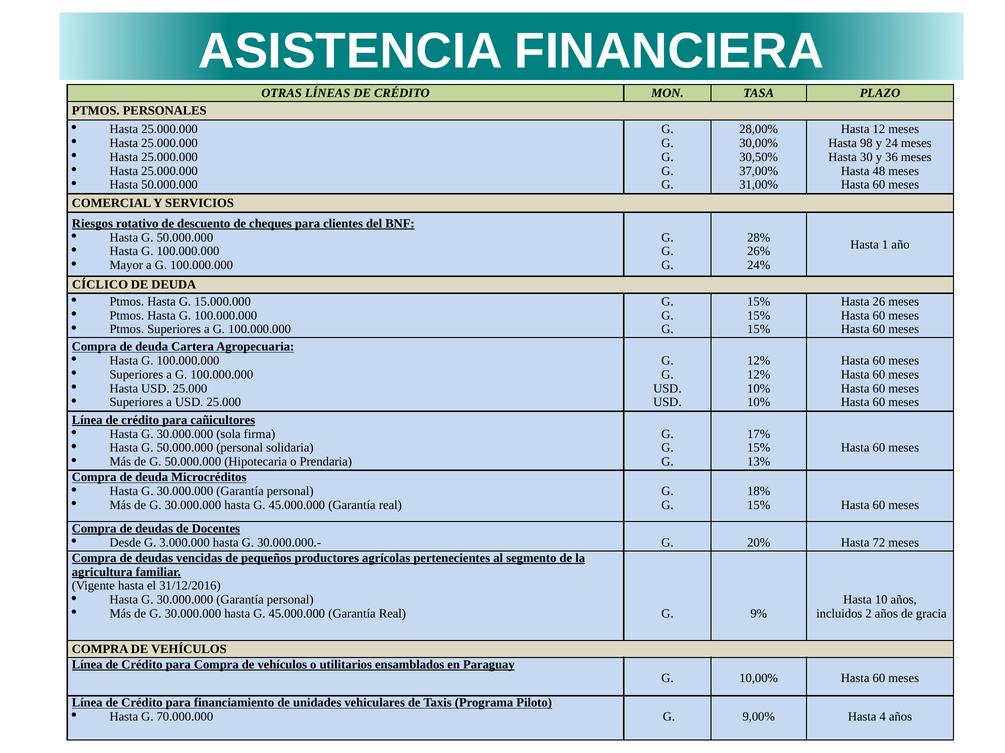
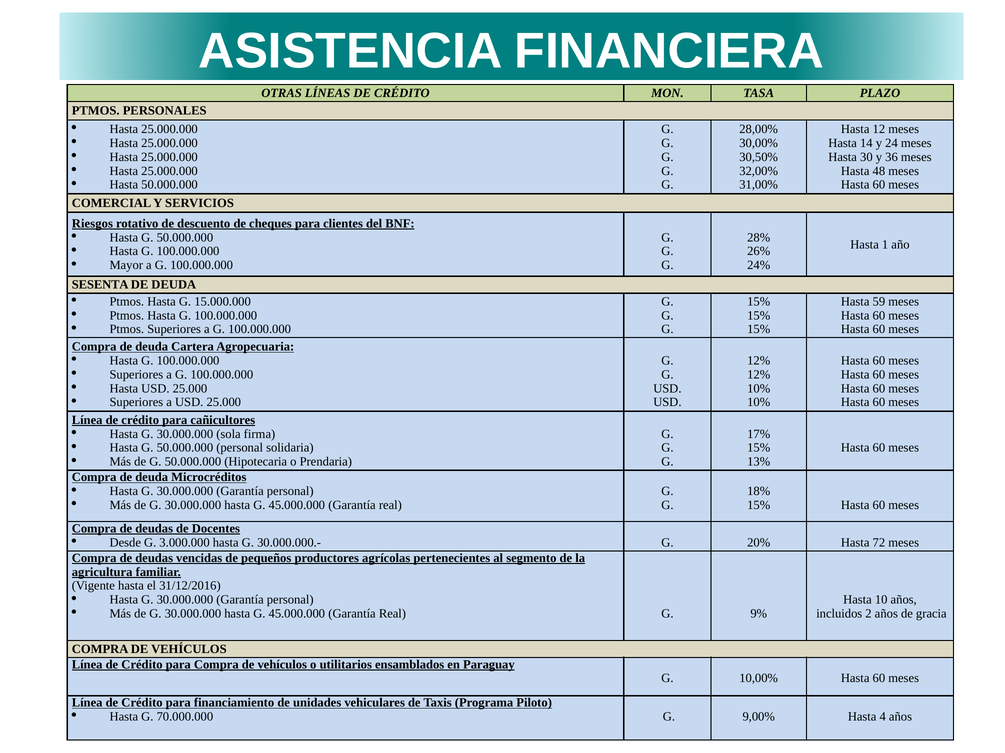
98: 98 -> 14
37,00%: 37,00% -> 32,00%
CÍCLICO: CÍCLICO -> SESENTA
26: 26 -> 59
